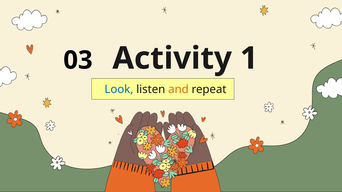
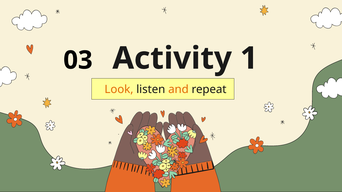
Look colour: blue -> orange
